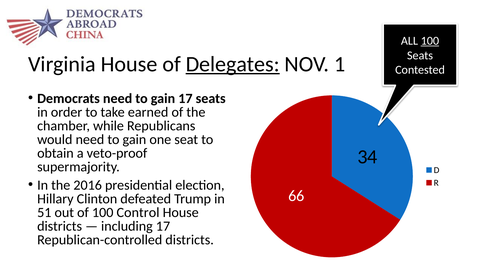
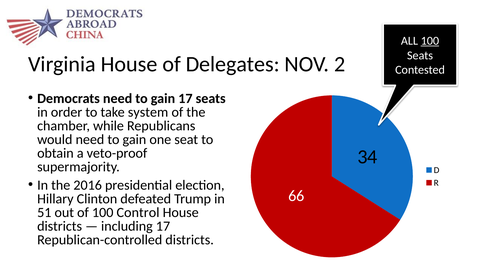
Delegates underline: present -> none
1: 1 -> 2
earned: earned -> system
